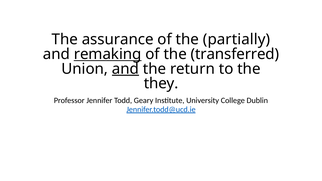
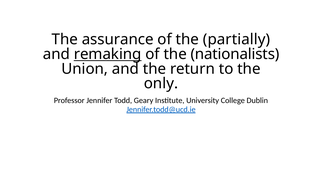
transferred: transferred -> nationalists
and at (125, 69) underline: present -> none
they: they -> only
